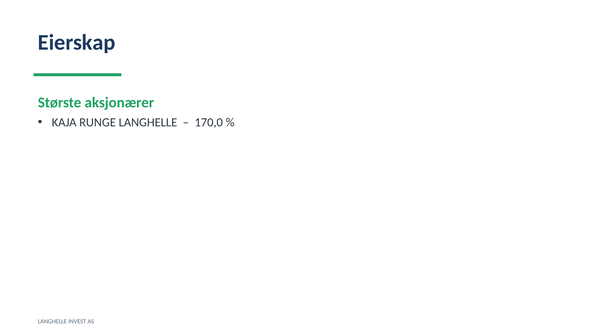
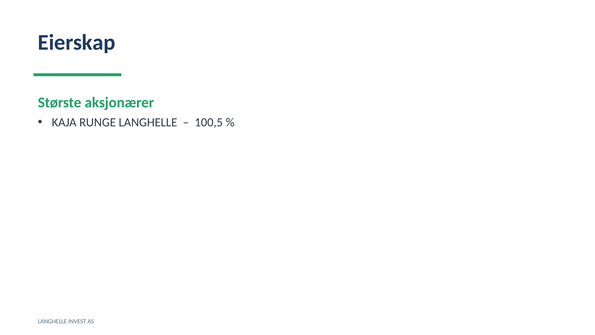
170,0: 170,0 -> 100,5
